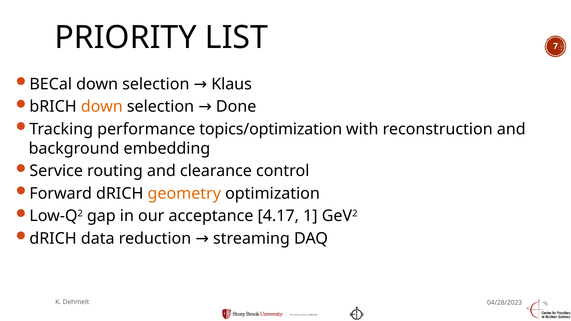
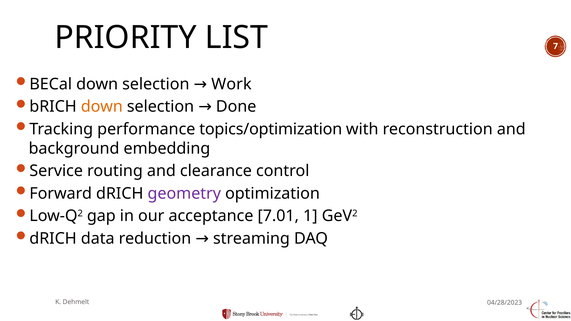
Klaus: Klaus -> Work
geometry colour: orange -> purple
4.17: 4.17 -> 7.01
